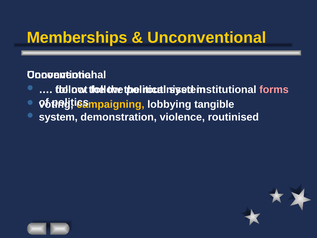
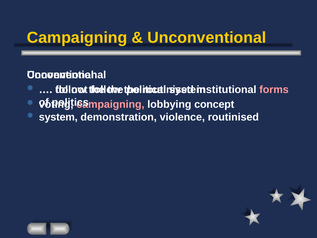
Memberships at (77, 38): Memberships -> Campaigning
campaigning at (110, 104) colour: yellow -> pink
tangible: tangible -> concept
